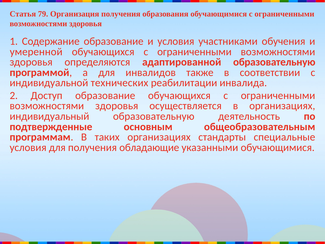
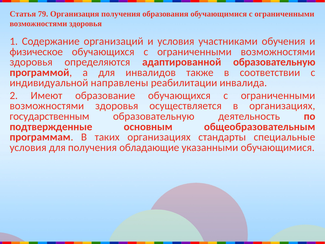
Содержание образование: образование -> организаций
умеренной: умеренной -> физическое
технических: технических -> направлены
Доступ: Доступ -> Имеют
индивидуальный: индивидуальный -> государственным
